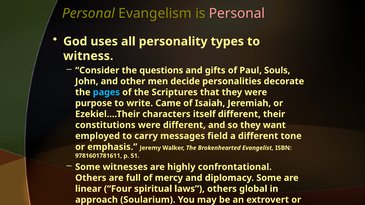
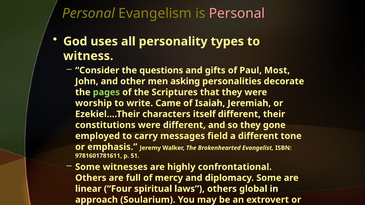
Souls: Souls -> Most
decide: decide -> asking
pages colour: light blue -> light green
purpose: purpose -> worship
want: want -> gone
